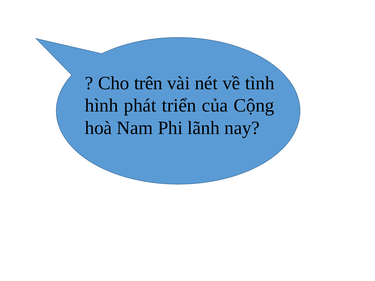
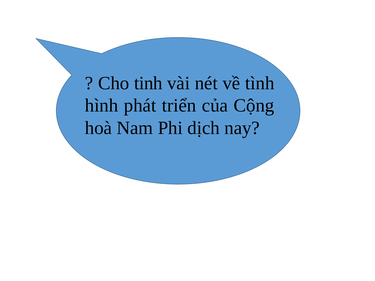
trên: trên -> tinh
lãnh: lãnh -> dịch
